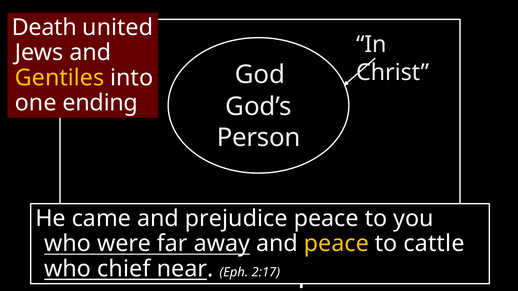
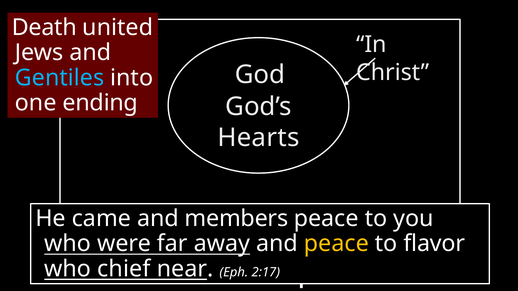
Gentiles colour: yellow -> light blue
Person: Person -> Hearts
prejudice: prejudice -> members
cattle: cattle -> flavor
